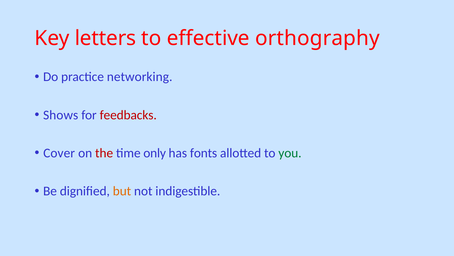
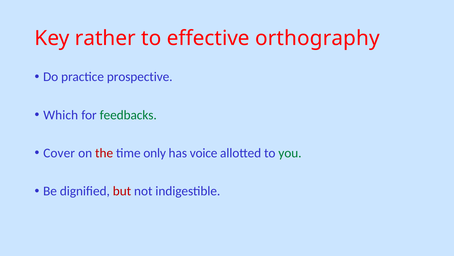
letters: letters -> rather
networking: networking -> prospective
Shows: Shows -> Which
feedbacks colour: red -> green
fonts: fonts -> voice
but colour: orange -> red
